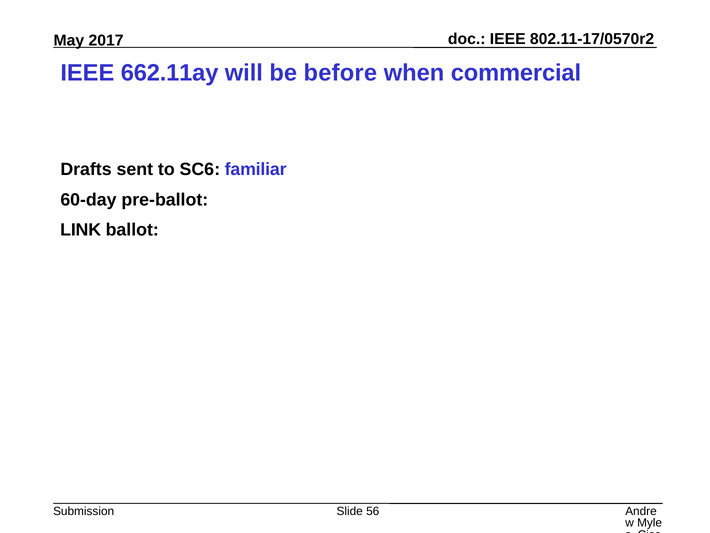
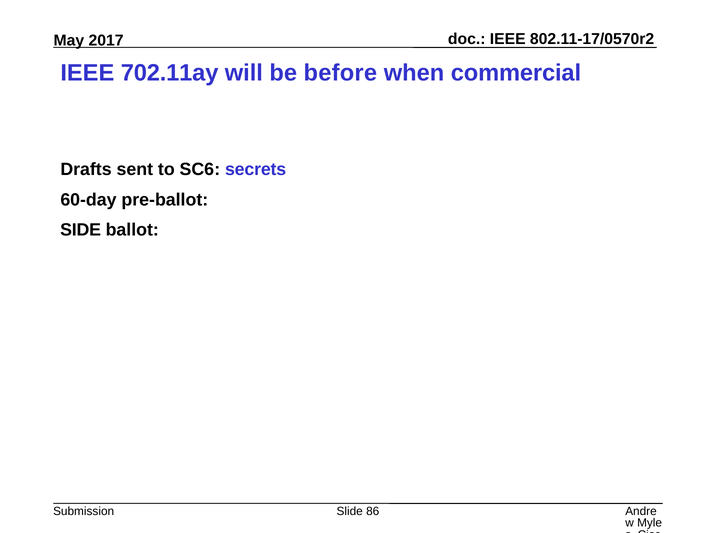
662.11ay: 662.11ay -> 702.11ay
familiar: familiar -> secrets
LINK: LINK -> SIDE
56: 56 -> 86
